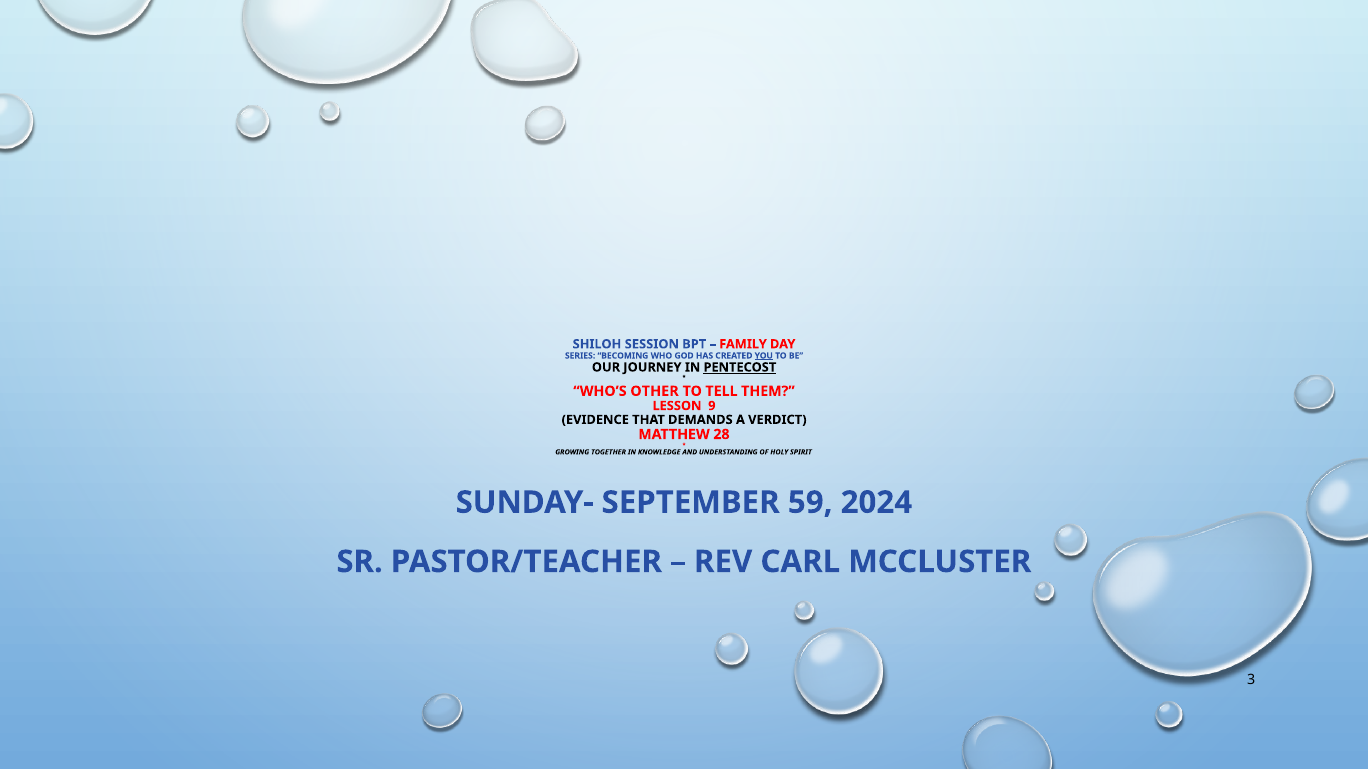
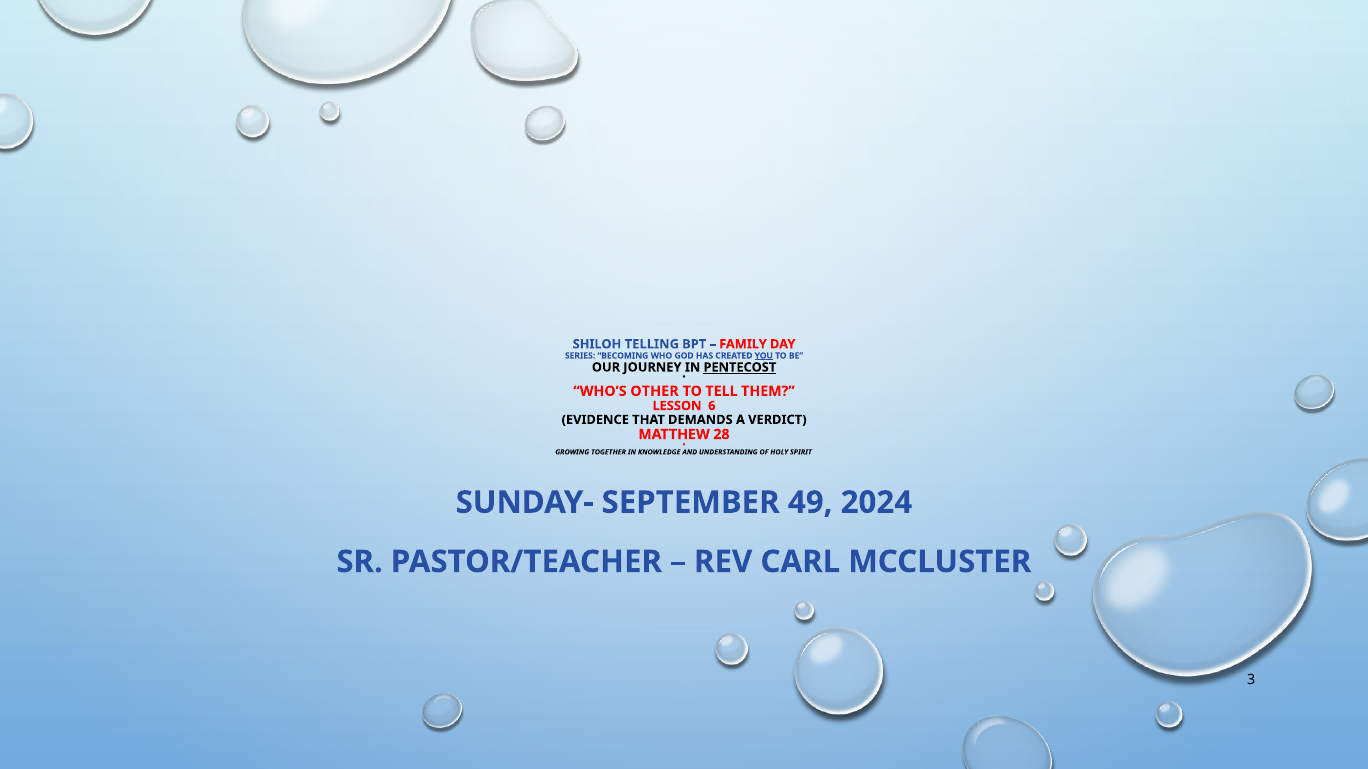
SESSION: SESSION -> TELLING
9: 9 -> 6
59: 59 -> 49
